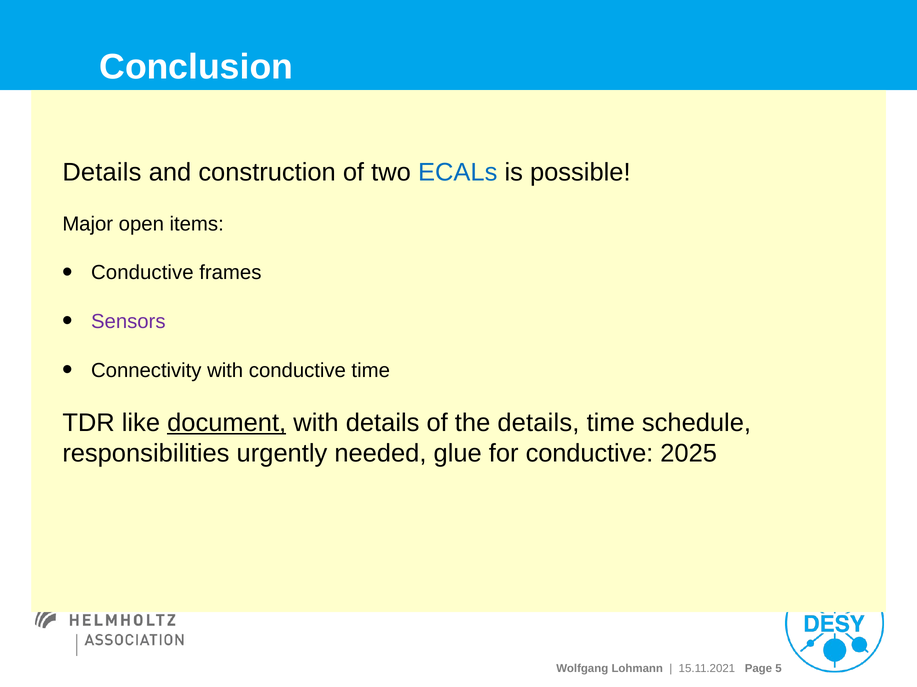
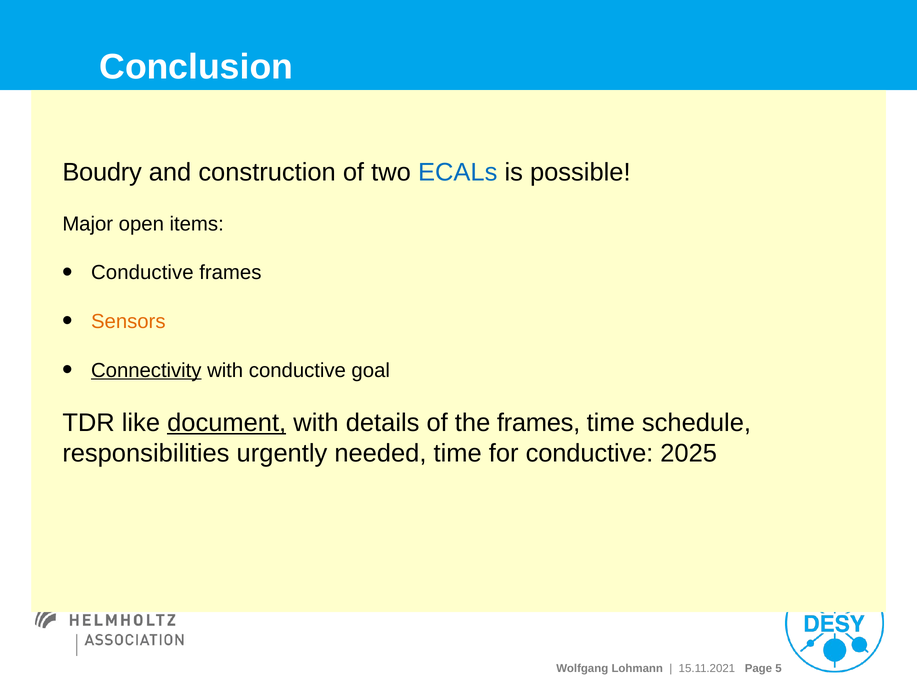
Details at (102, 173): Details -> Boudry
Sensors colour: purple -> orange
Connectivity underline: none -> present
conductive time: time -> goal
the details: details -> frames
needed glue: glue -> time
